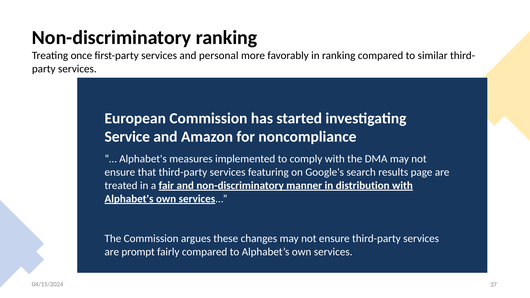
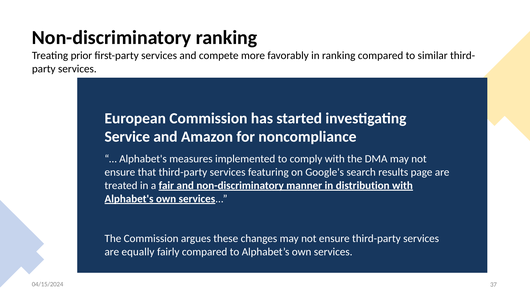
once: once -> prior
personal: personal -> compete
prompt: prompt -> equally
